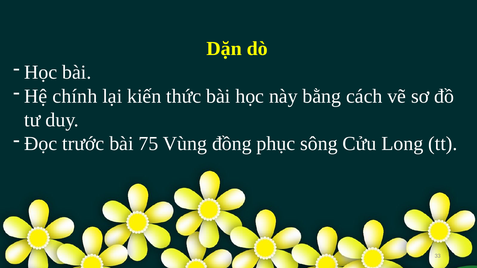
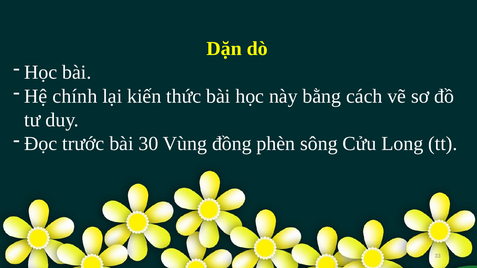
75: 75 -> 30
phục: phục -> phèn
